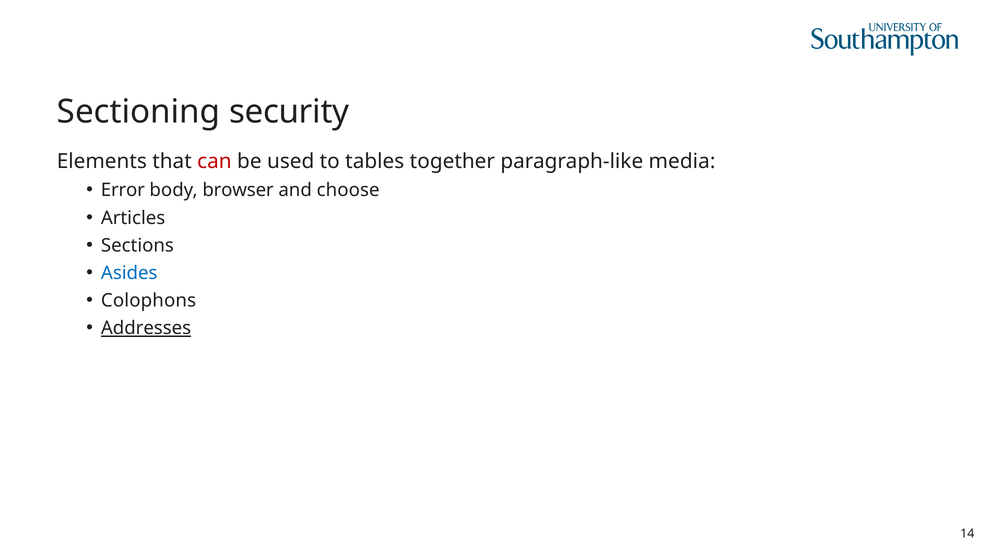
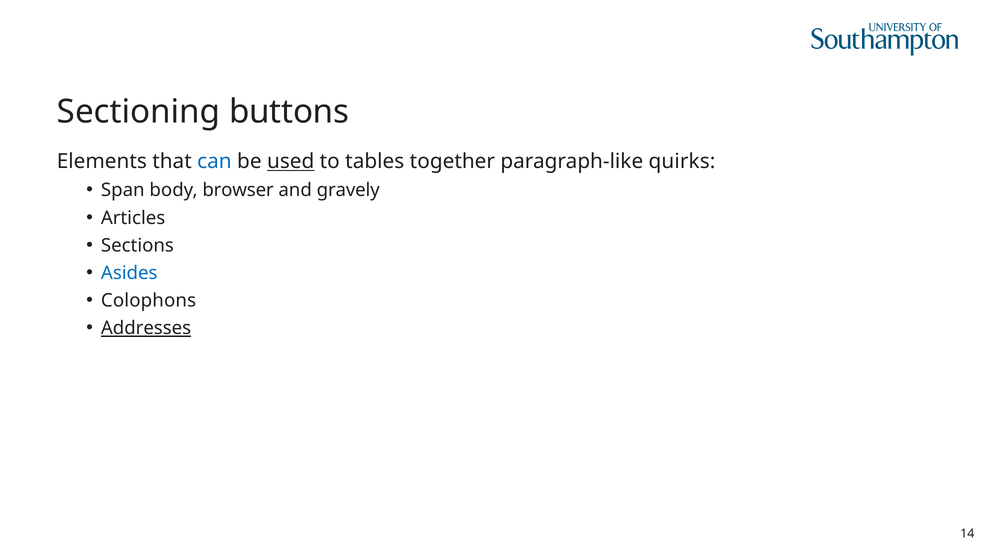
security: security -> buttons
can colour: red -> blue
used underline: none -> present
media: media -> quirks
Error: Error -> Span
choose: choose -> gravely
